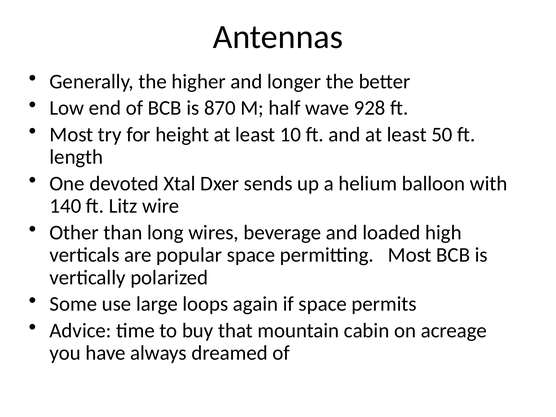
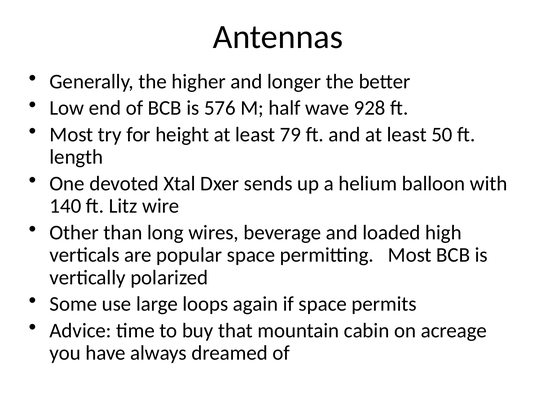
870: 870 -> 576
10: 10 -> 79
